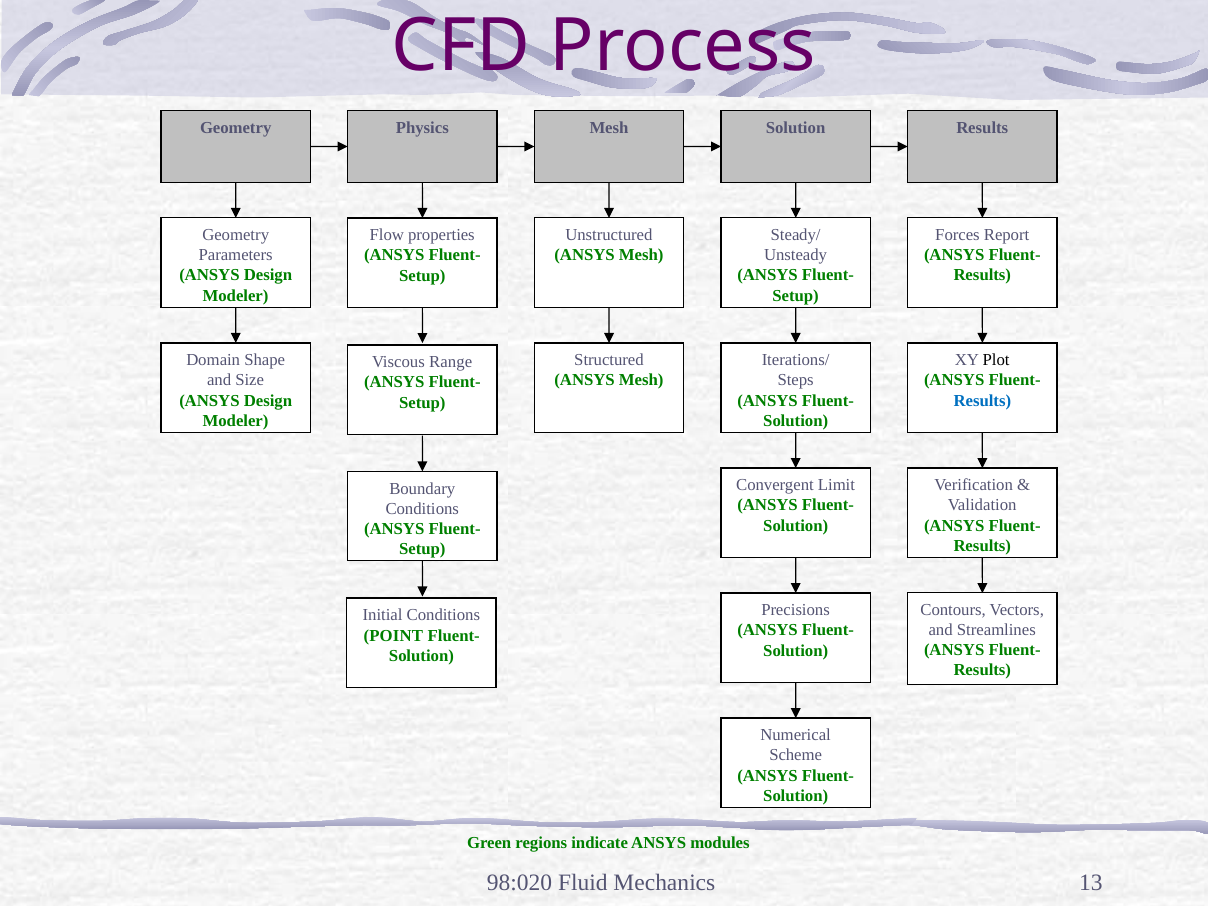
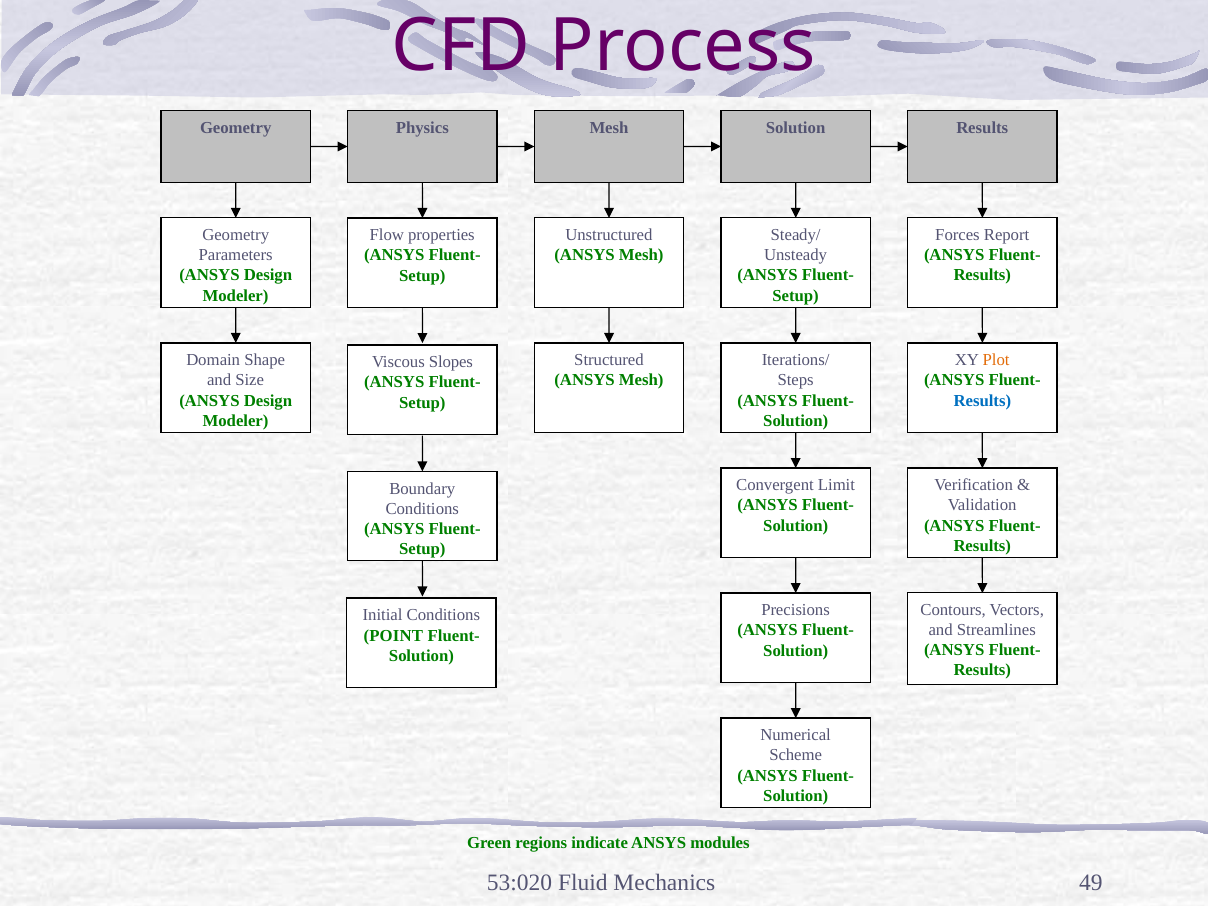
Plot colour: black -> orange
Range: Range -> Slopes
98:020: 98:020 -> 53:020
13: 13 -> 49
